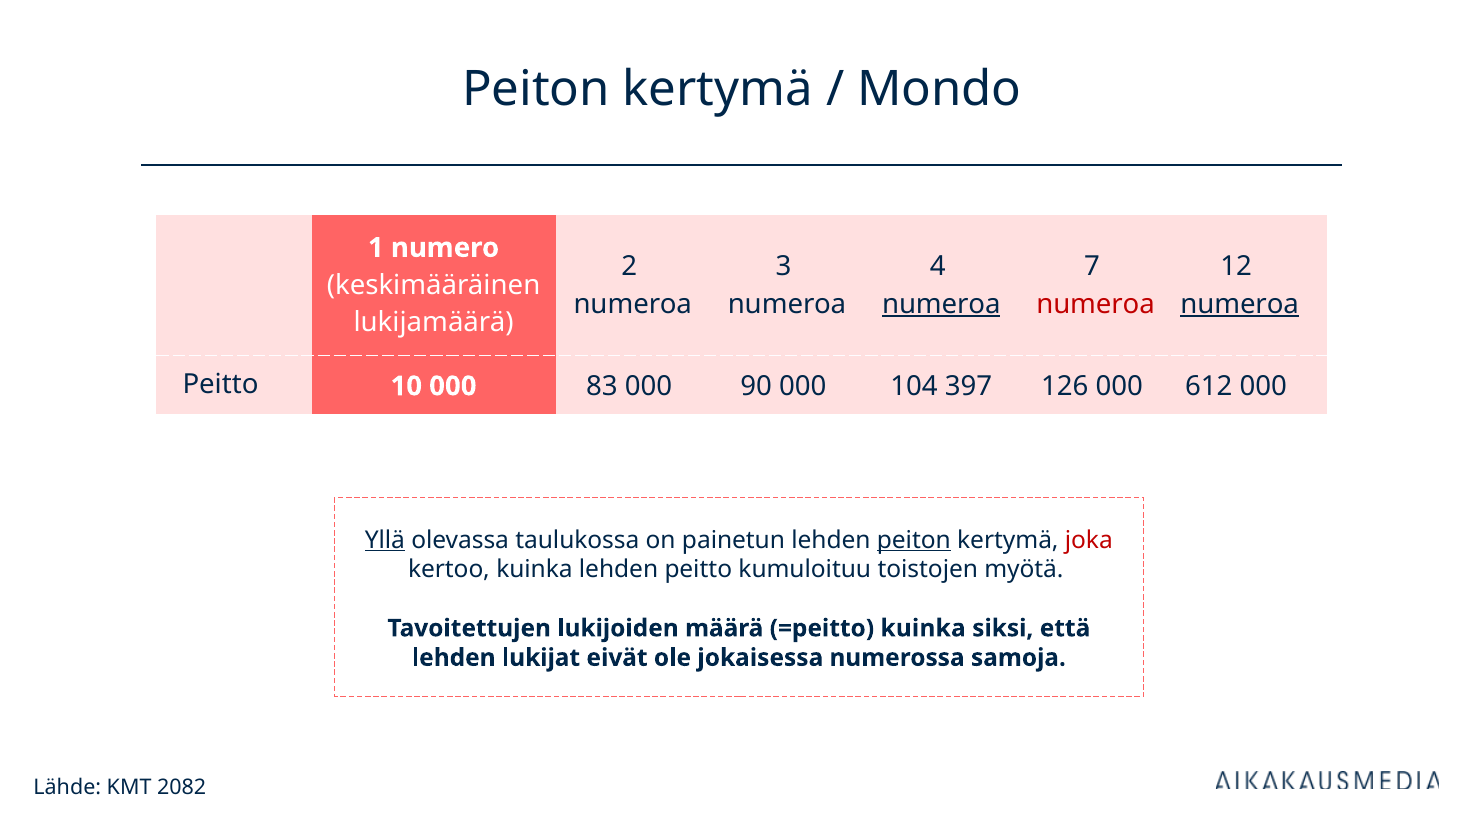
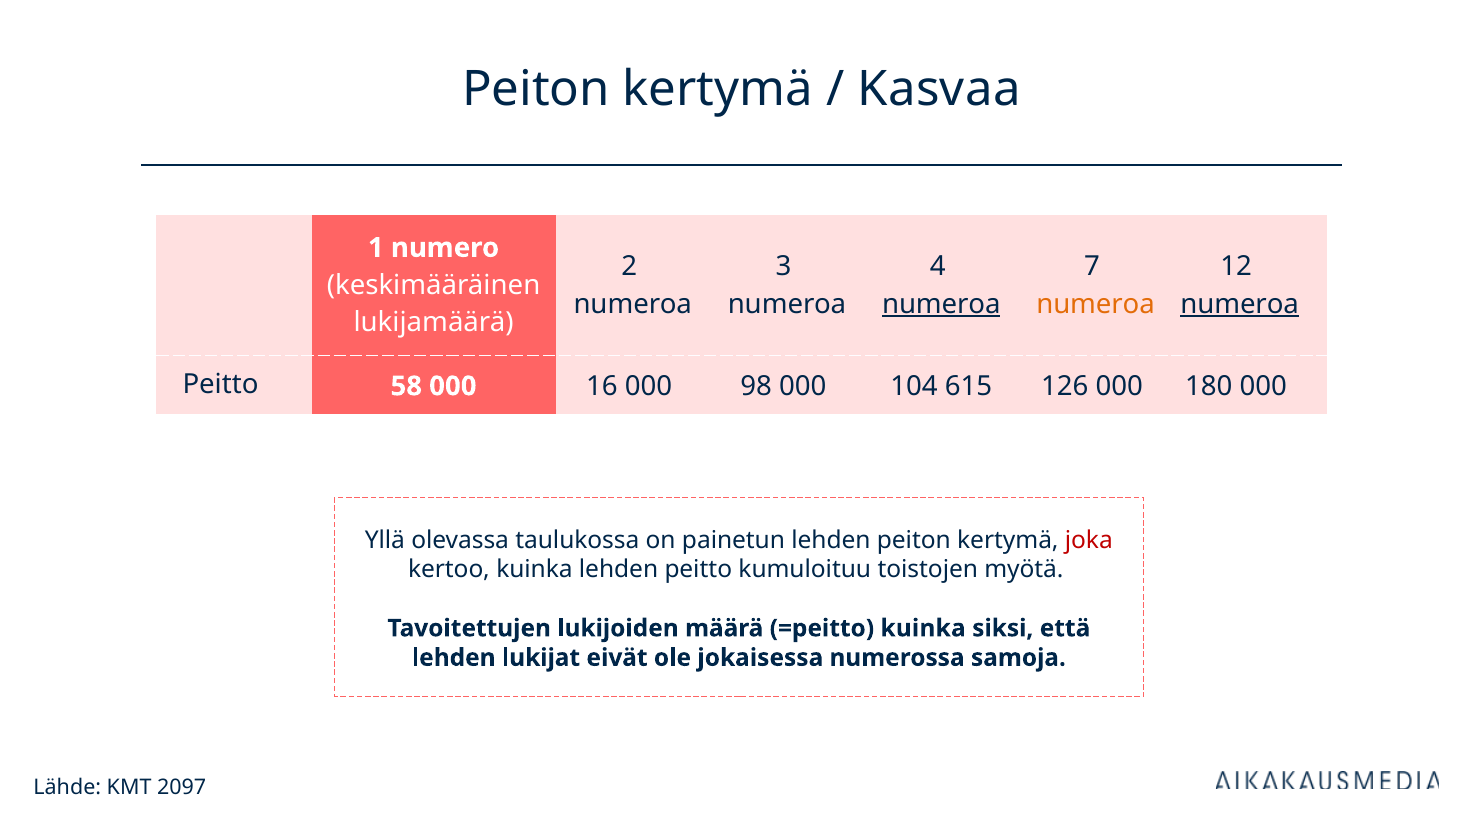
Mondo: Mondo -> Kasvaa
numeroa at (1096, 304) colour: red -> orange
10: 10 -> 58
83: 83 -> 16
90: 90 -> 98
397: 397 -> 615
612: 612 -> 180
Yllä underline: present -> none
peiton at (914, 540) underline: present -> none
2082: 2082 -> 2097
